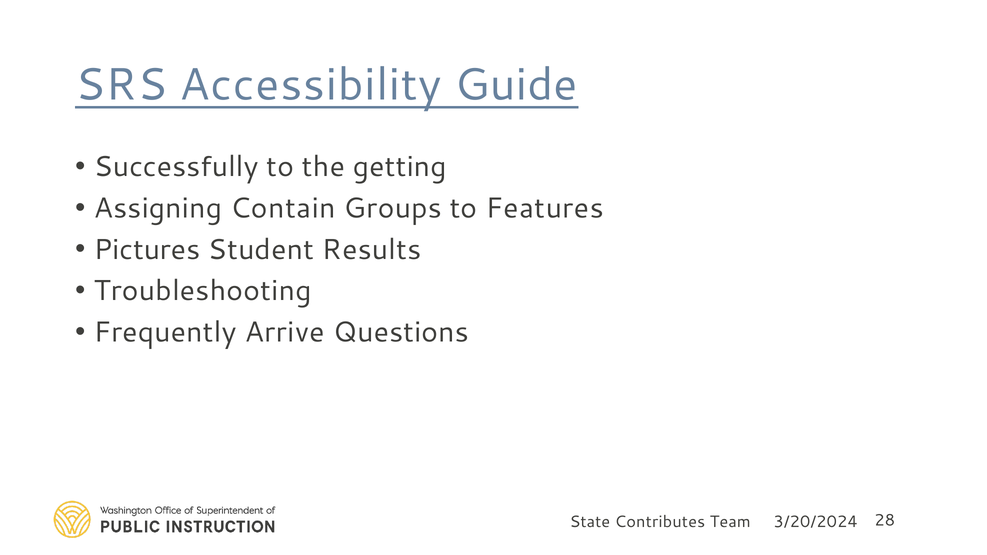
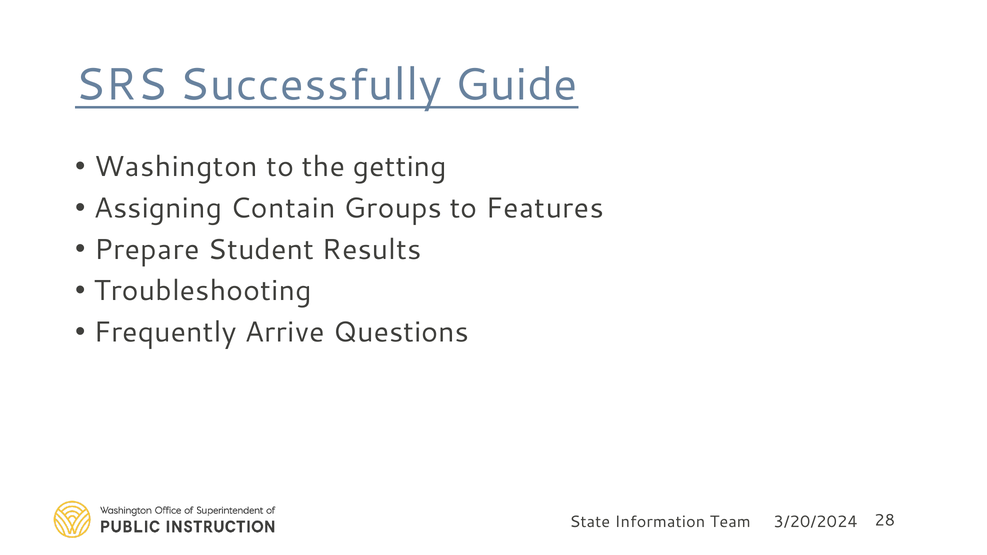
Accessibility: Accessibility -> Successfully
Successfully: Successfully -> Washington
Pictures: Pictures -> Prepare
Contributes: Contributes -> Information
